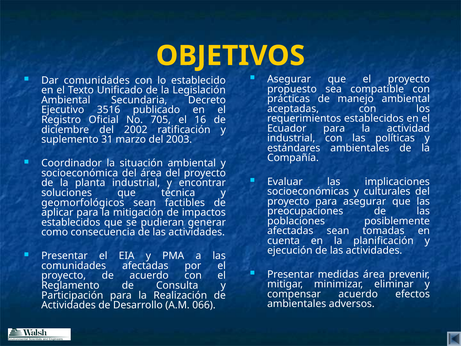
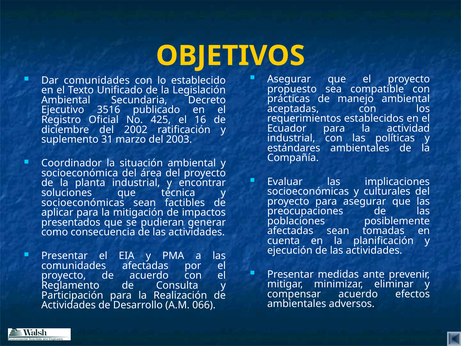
705: 705 -> 425
geomorfológicos at (83, 202): geomorfológicos -> socioeconómicas
establecidos at (71, 222): establecidos -> presentados
medidas área: área -> ante
